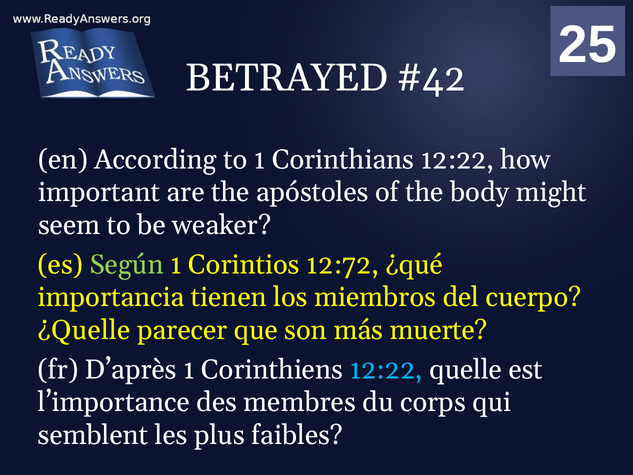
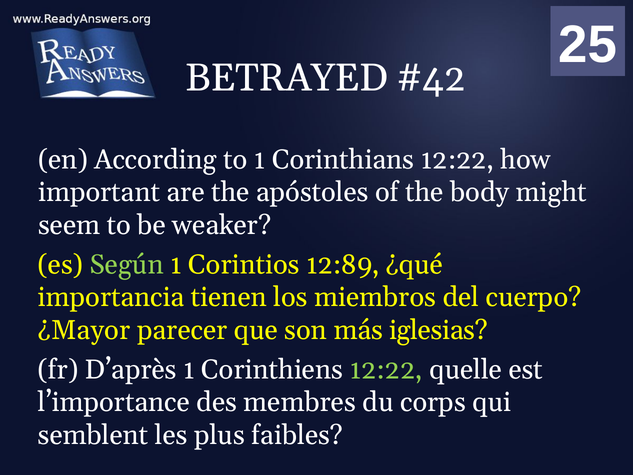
12:72: 12:72 -> 12:89
¿Quelle: ¿Quelle -> ¿Mayor
muerte: muerte -> iglesias
12:22 at (386, 370) colour: light blue -> light green
